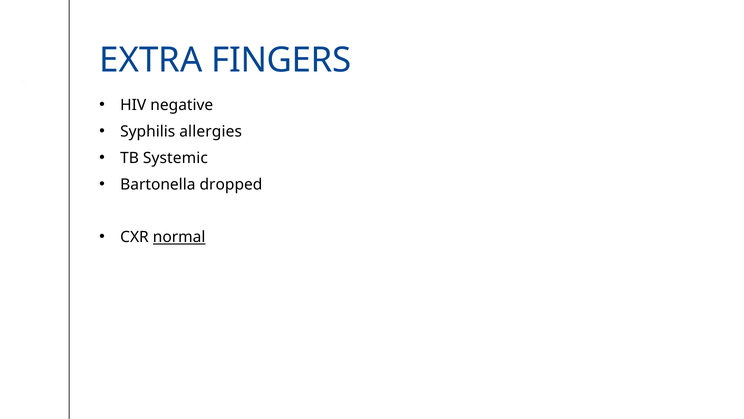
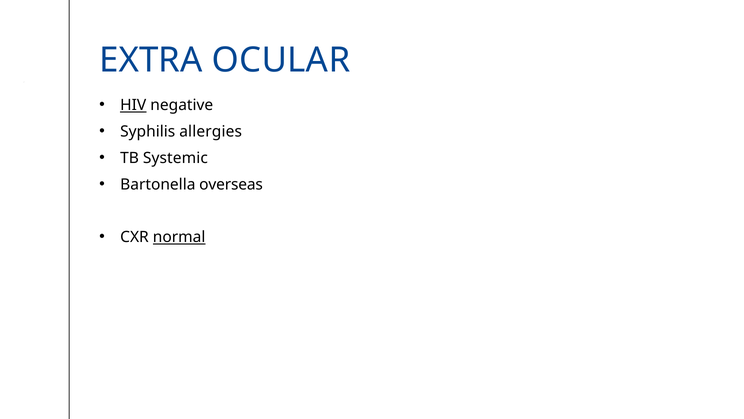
FINGERS: FINGERS -> OCULAR
HIV underline: none -> present
dropped: dropped -> overseas
